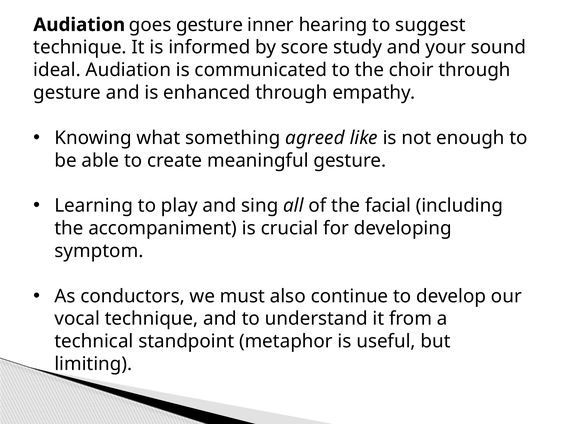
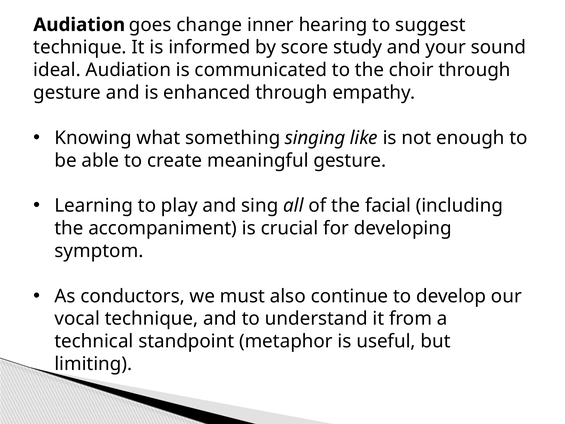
goes gesture: gesture -> change
agreed: agreed -> singing
